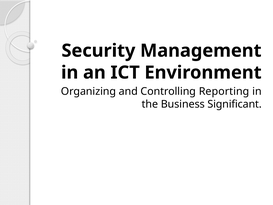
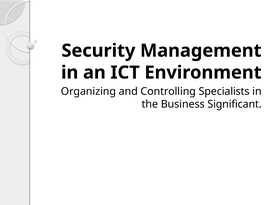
Reporting: Reporting -> Specialists
